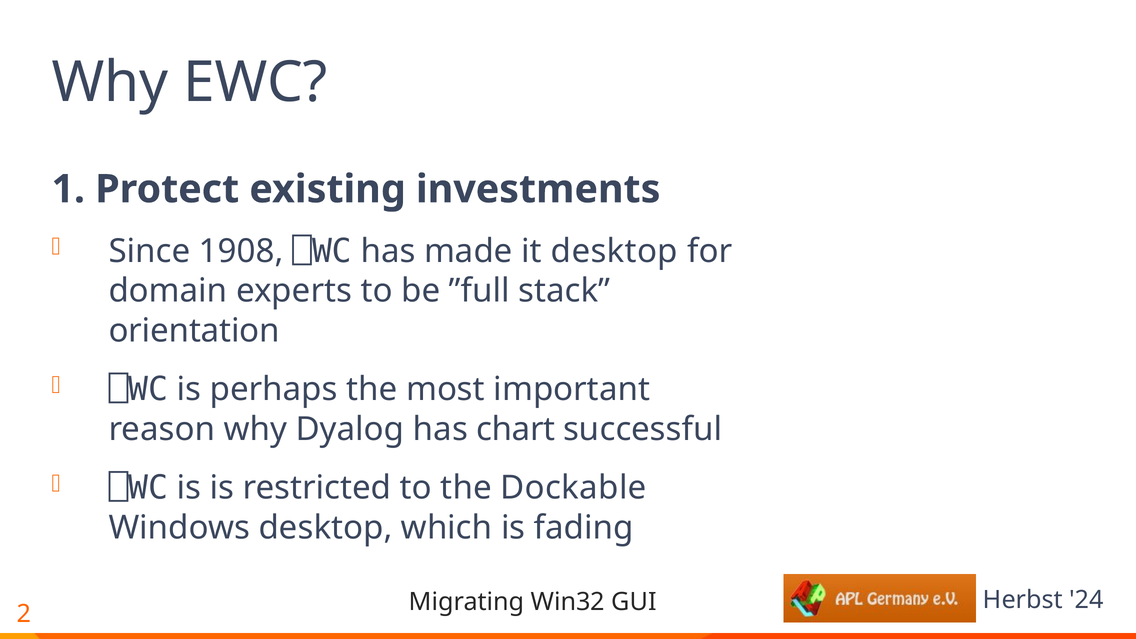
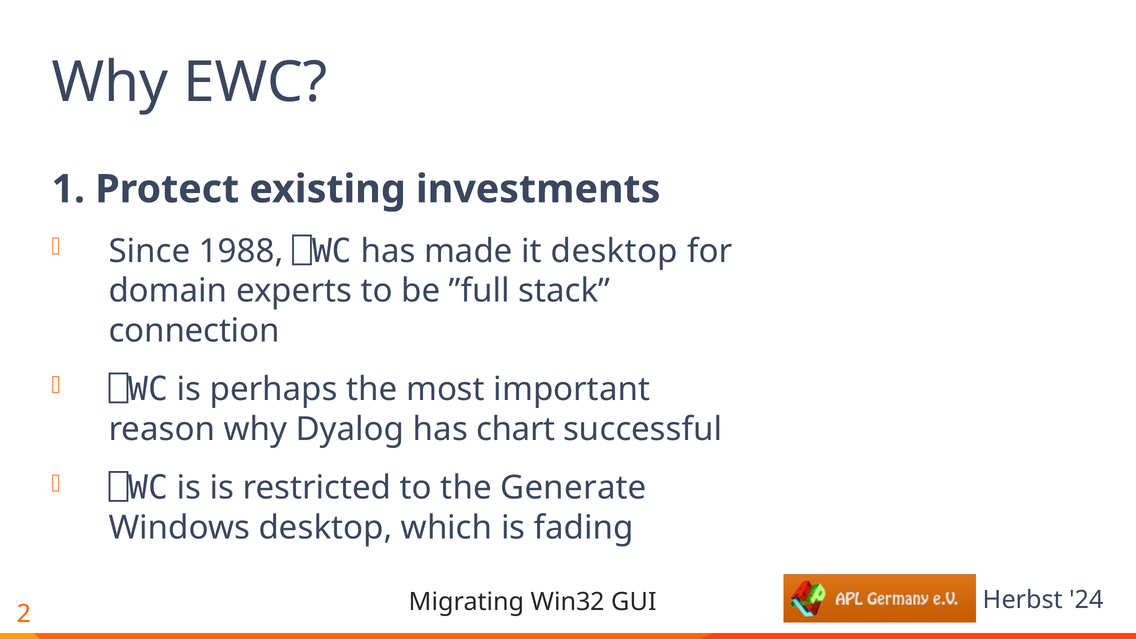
1908: 1908 -> 1988
orientation: orientation -> connection
Dockable: Dockable -> Generate
